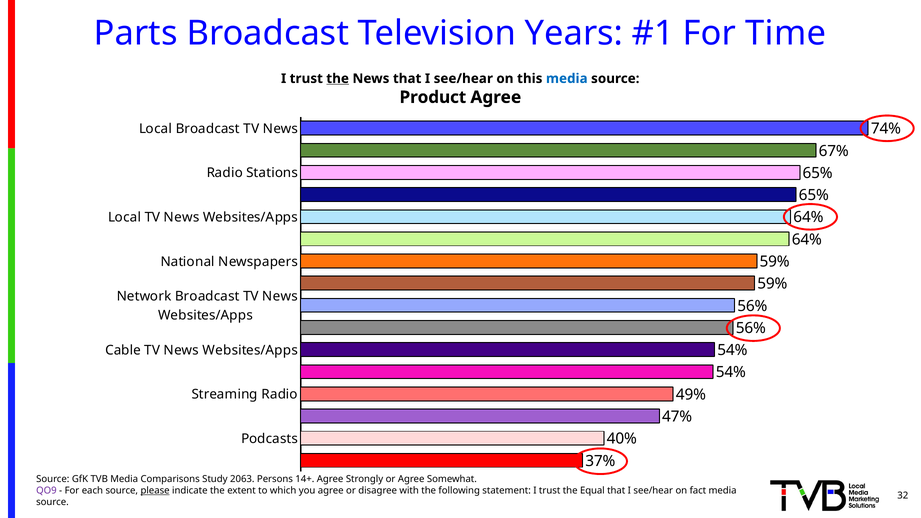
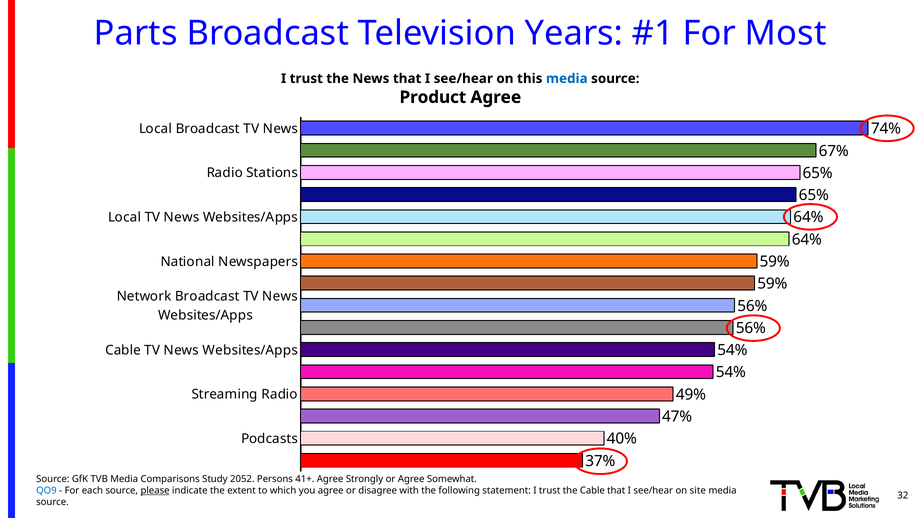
Time: Time -> Most
the at (338, 79) underline: present -> none
2063: 2063 -> 2052
14+: 14+ -> 41+
QO9 colour: purple -> blue
the Equal: Equal -> Cable
fact: fact -> site
